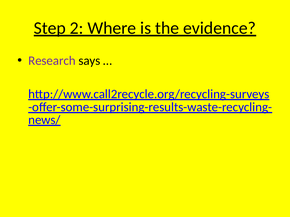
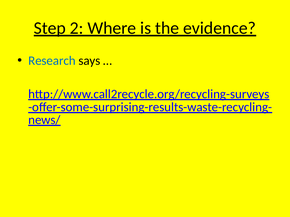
Research colour: purple -> blue
